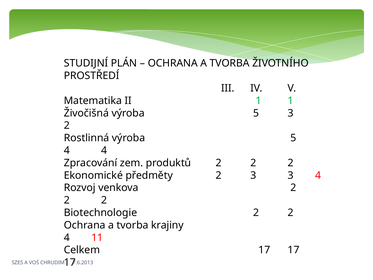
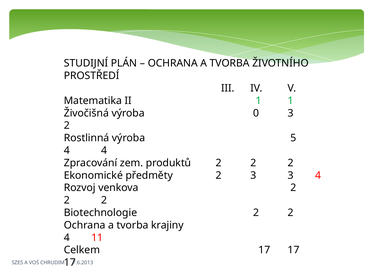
Živočišná výroba 5: 5 -> 0
